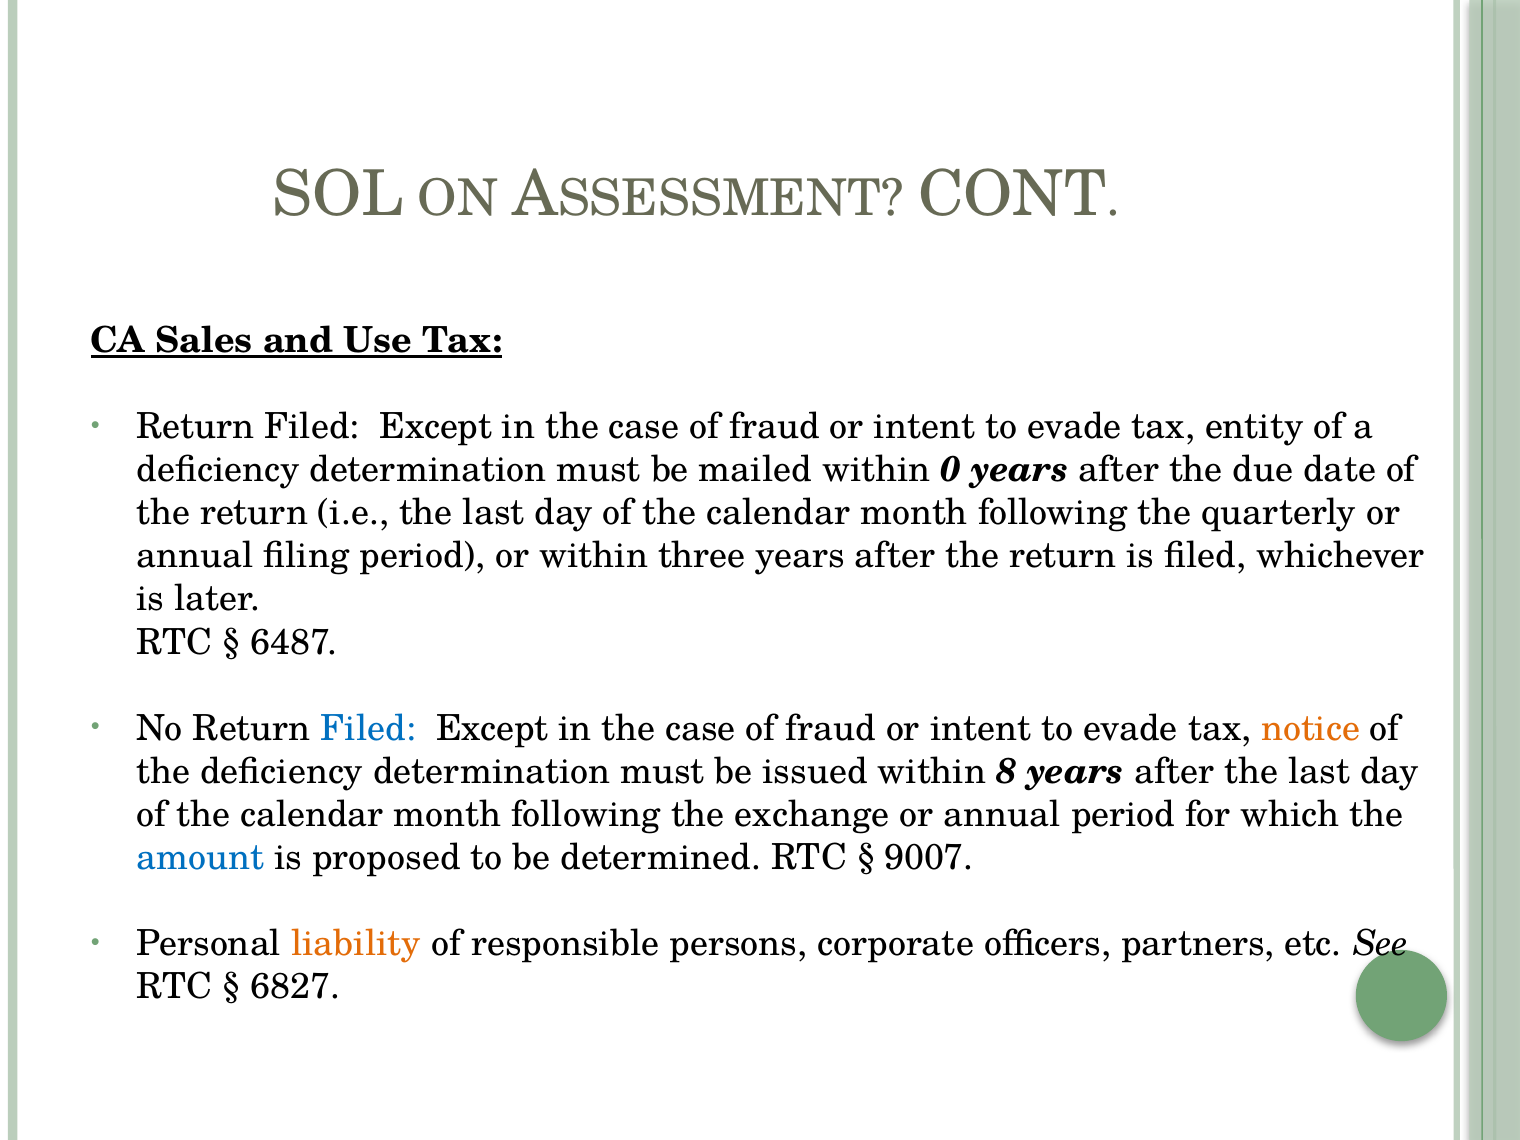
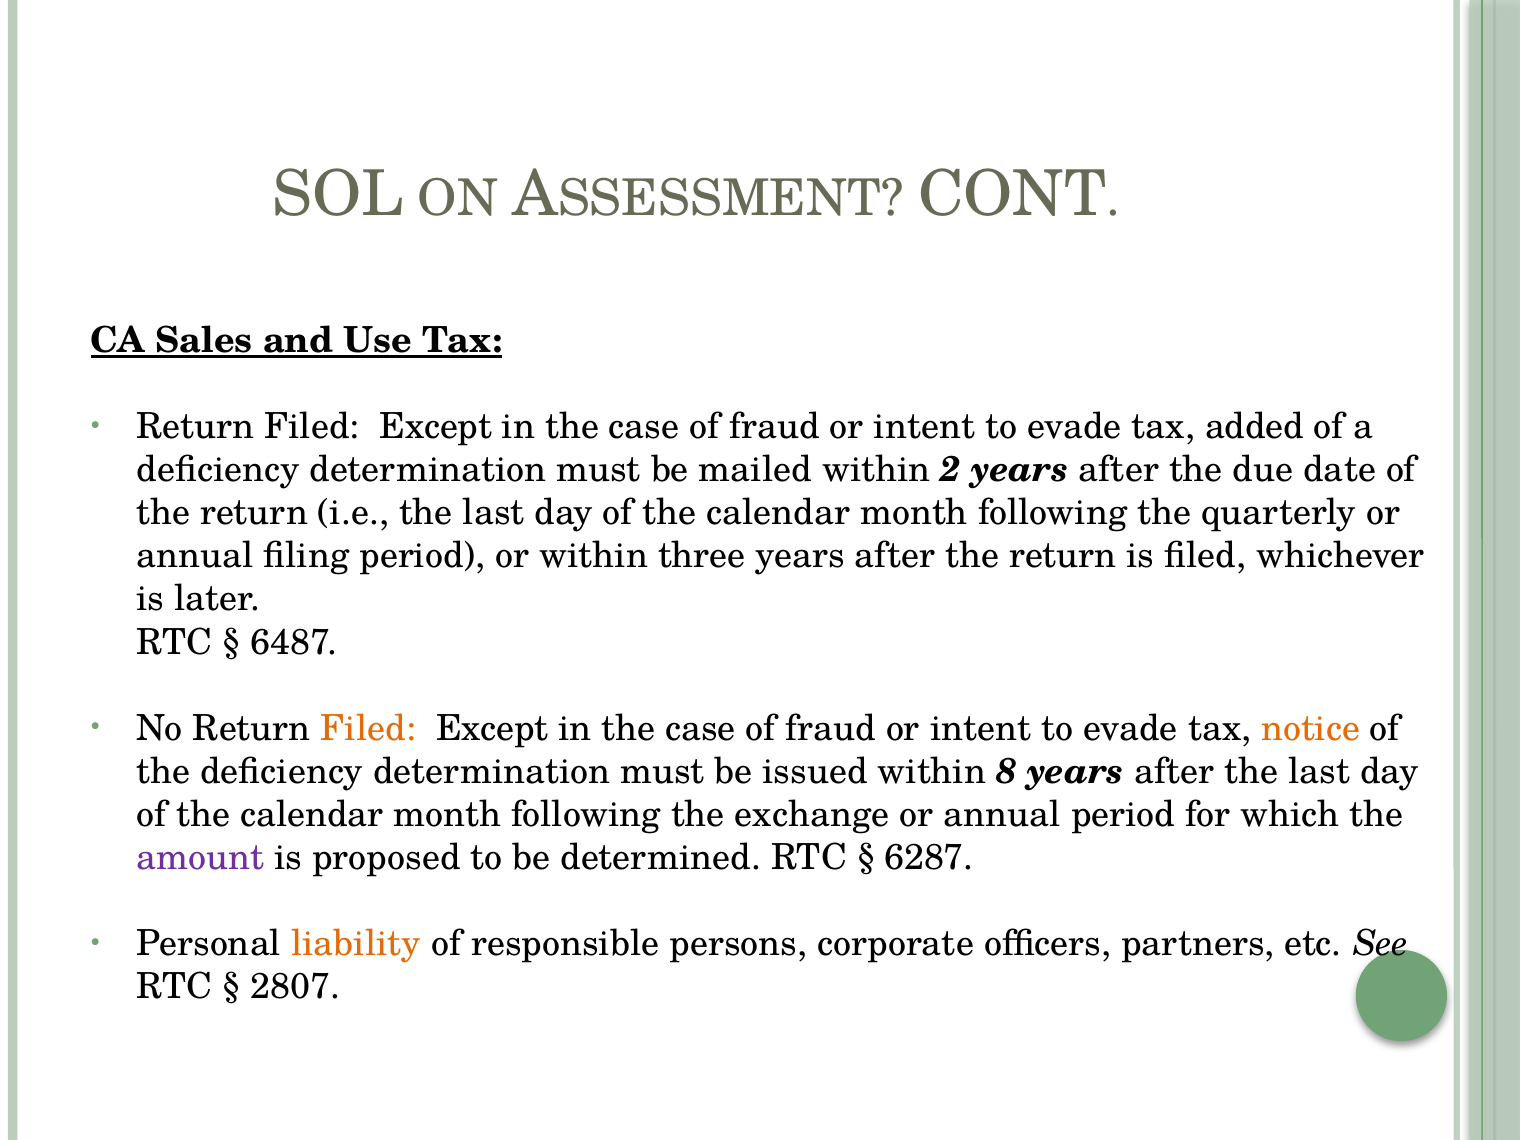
entity: entity -> added
0: 0 -> 2
Filed at (368, 728) colour: blue -> orange
amount colour: blue -> purple
9007: 9007 -> 6287
6827: 6827 -> 2807
